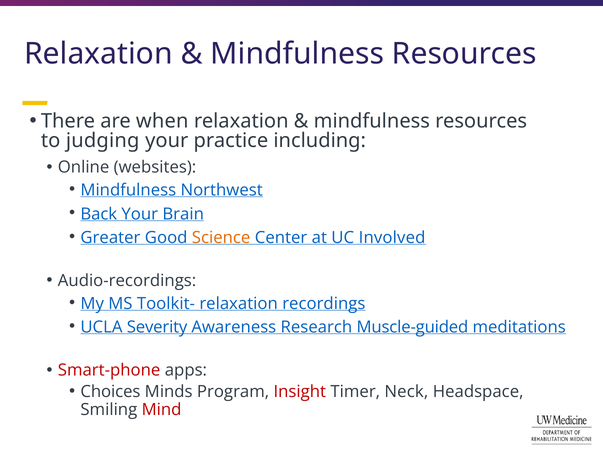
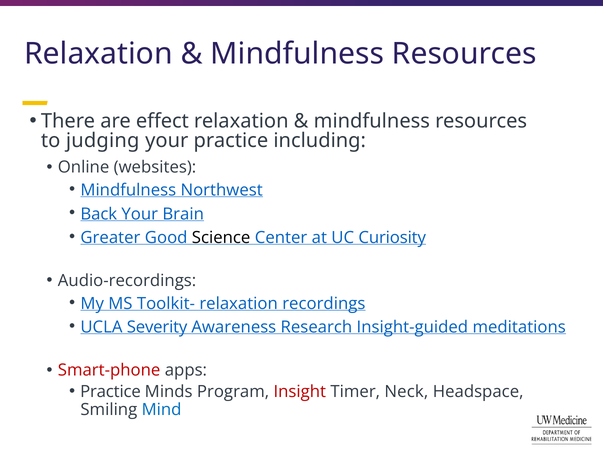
when: when -> effect
Science colour: orange -> black
Involved: Involved -> Curiosity
Muscle-guided: Muscle-guided -> Insight-guided
Choices at (110, 392): Choices -> Practice
Mind colour: red -> blue
